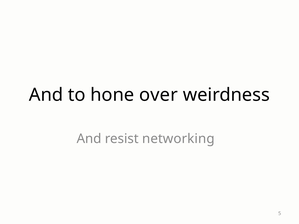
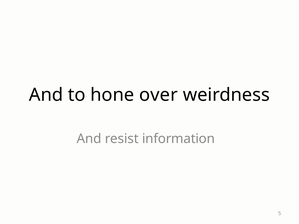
networking: networking -> information
